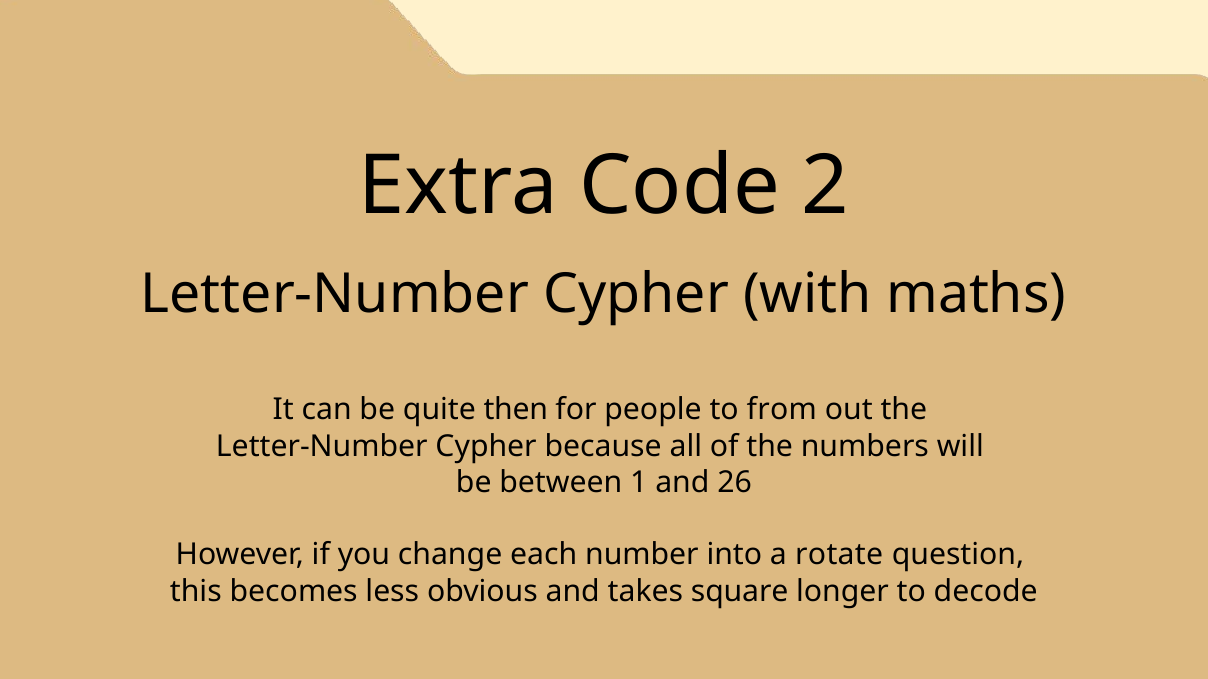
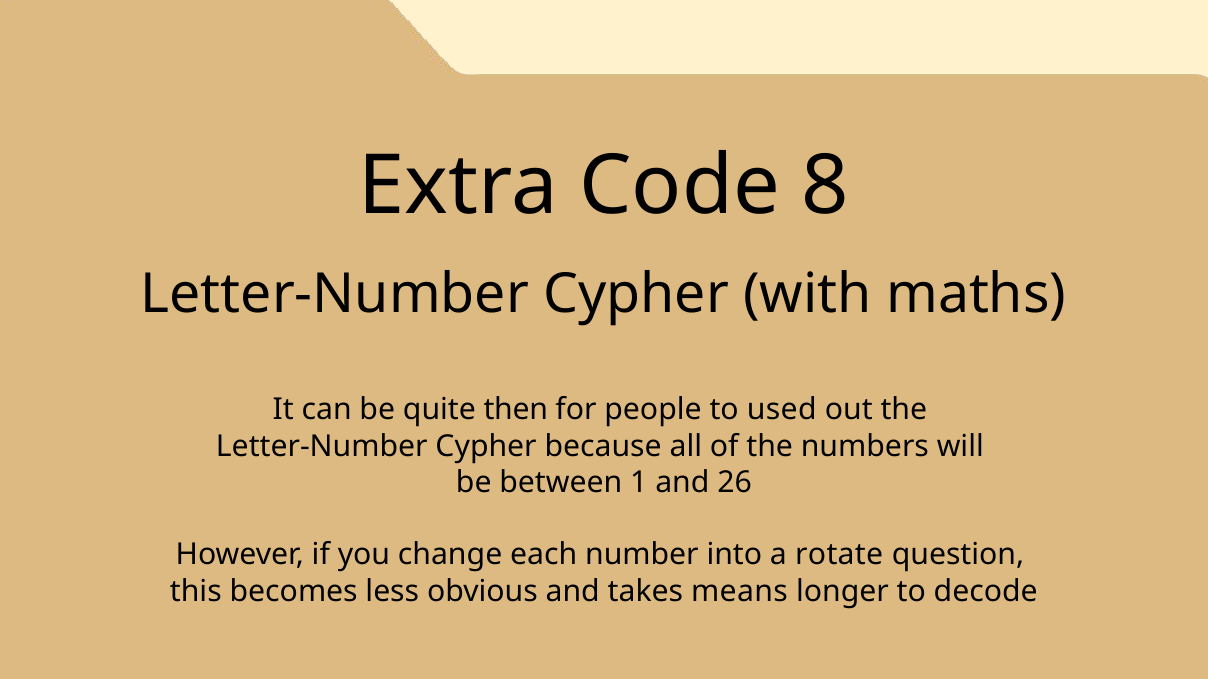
2: 2 -> 8
from: from -> used
square: square -> means
